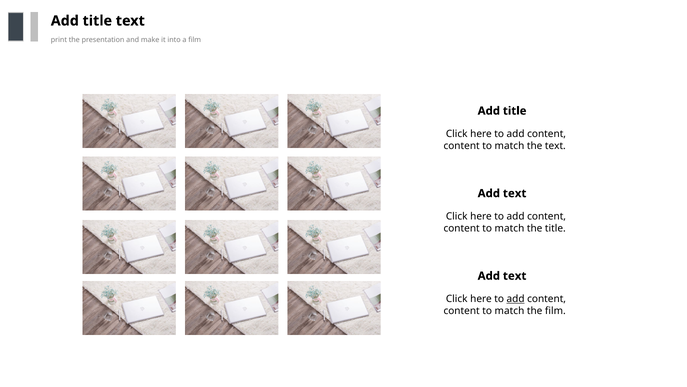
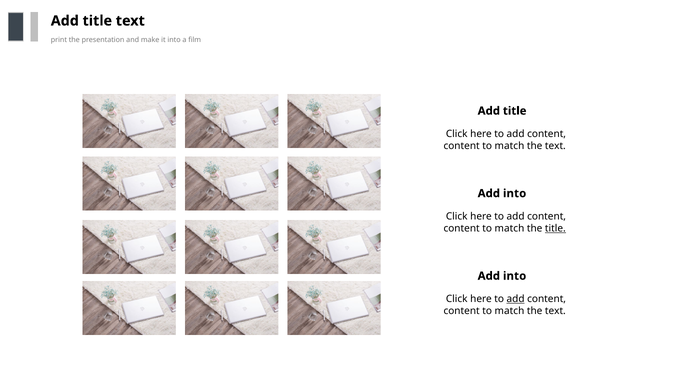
text at (515, 193): text -> into
title at (555, 228) underline: none -> present
text at (515, 276): text -> into
film at (555, 311): film -> text
